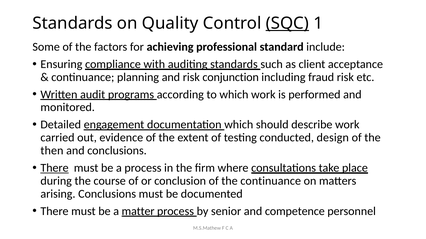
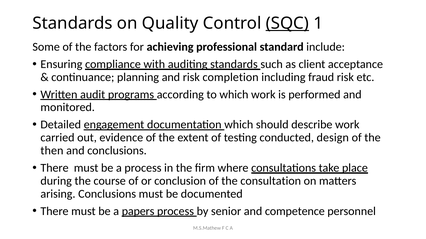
conjunction: conjunction -> completion
There at (55, 168) underline: present -> none
the continuance: continuance -> consultation
matter: matter -> papers
